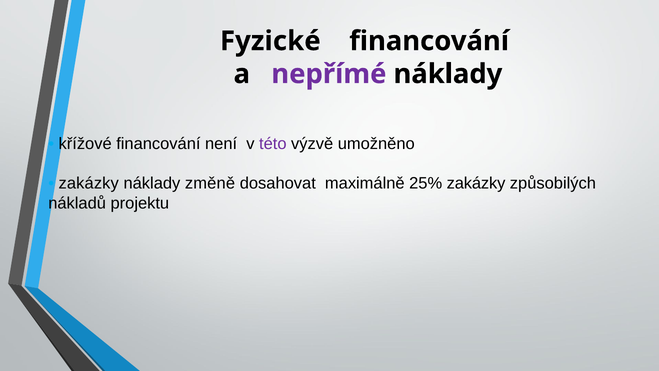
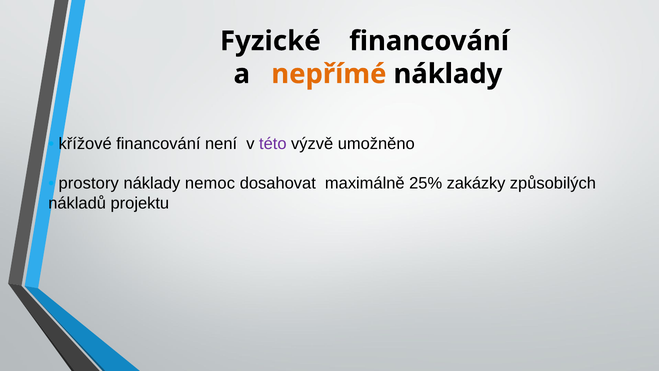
nepřímé colour: purple -> orange
zakázky at (89, 183): zakázky -> prostory
změně: změně -> nemoc
